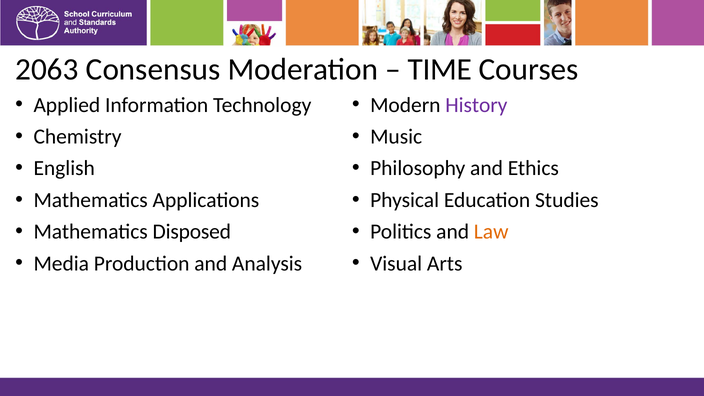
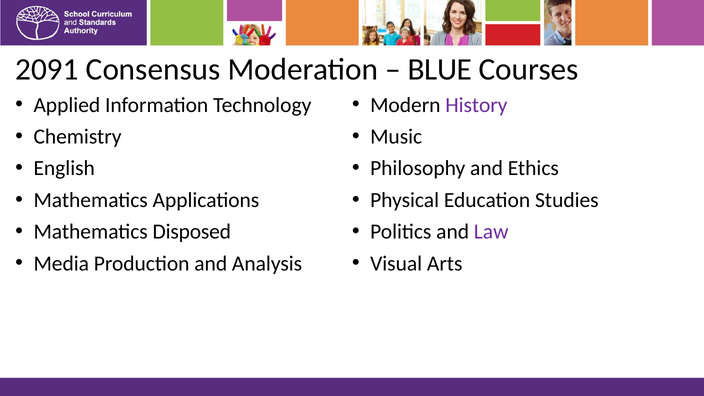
2063: 2063 -> 2091
TIME: TIME -> BLUE
Law colour: orange -> purple
